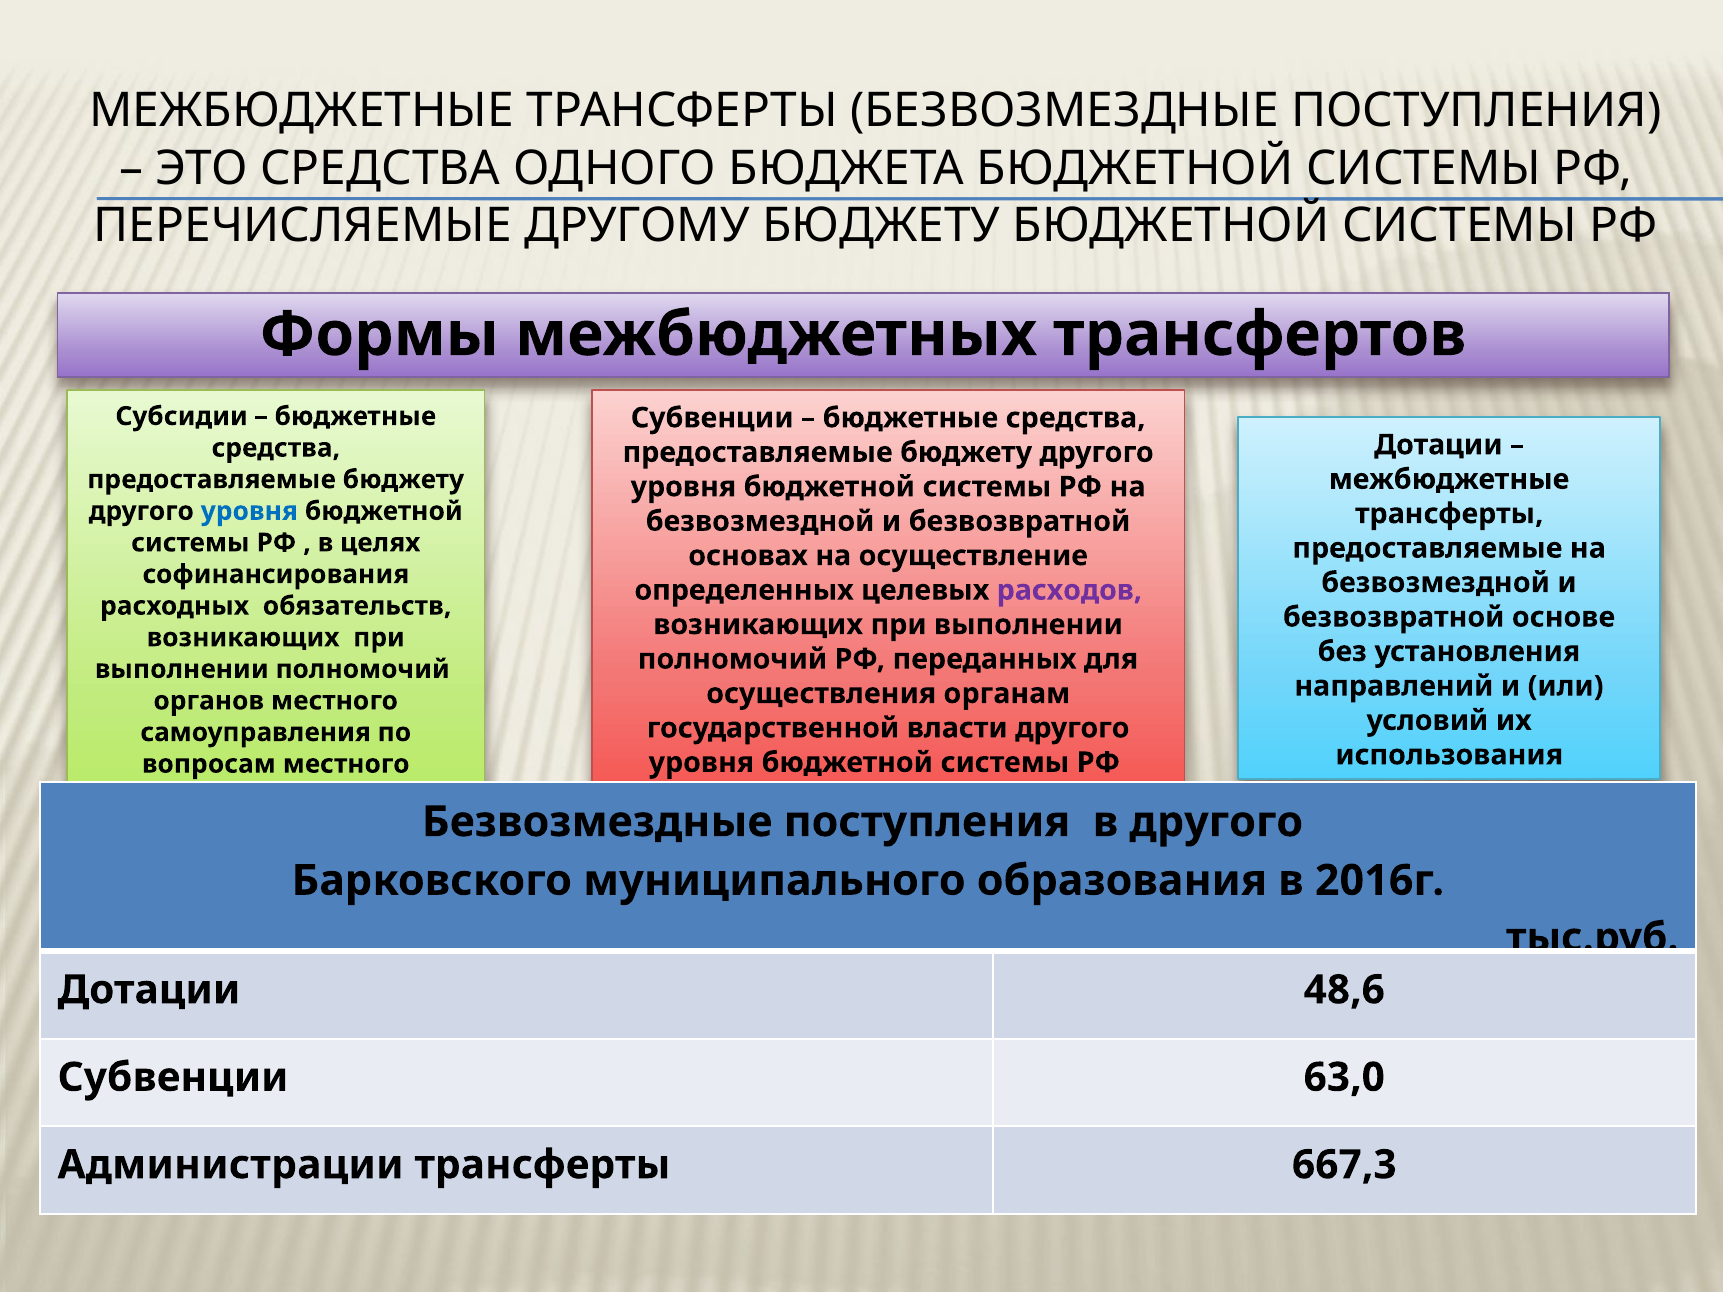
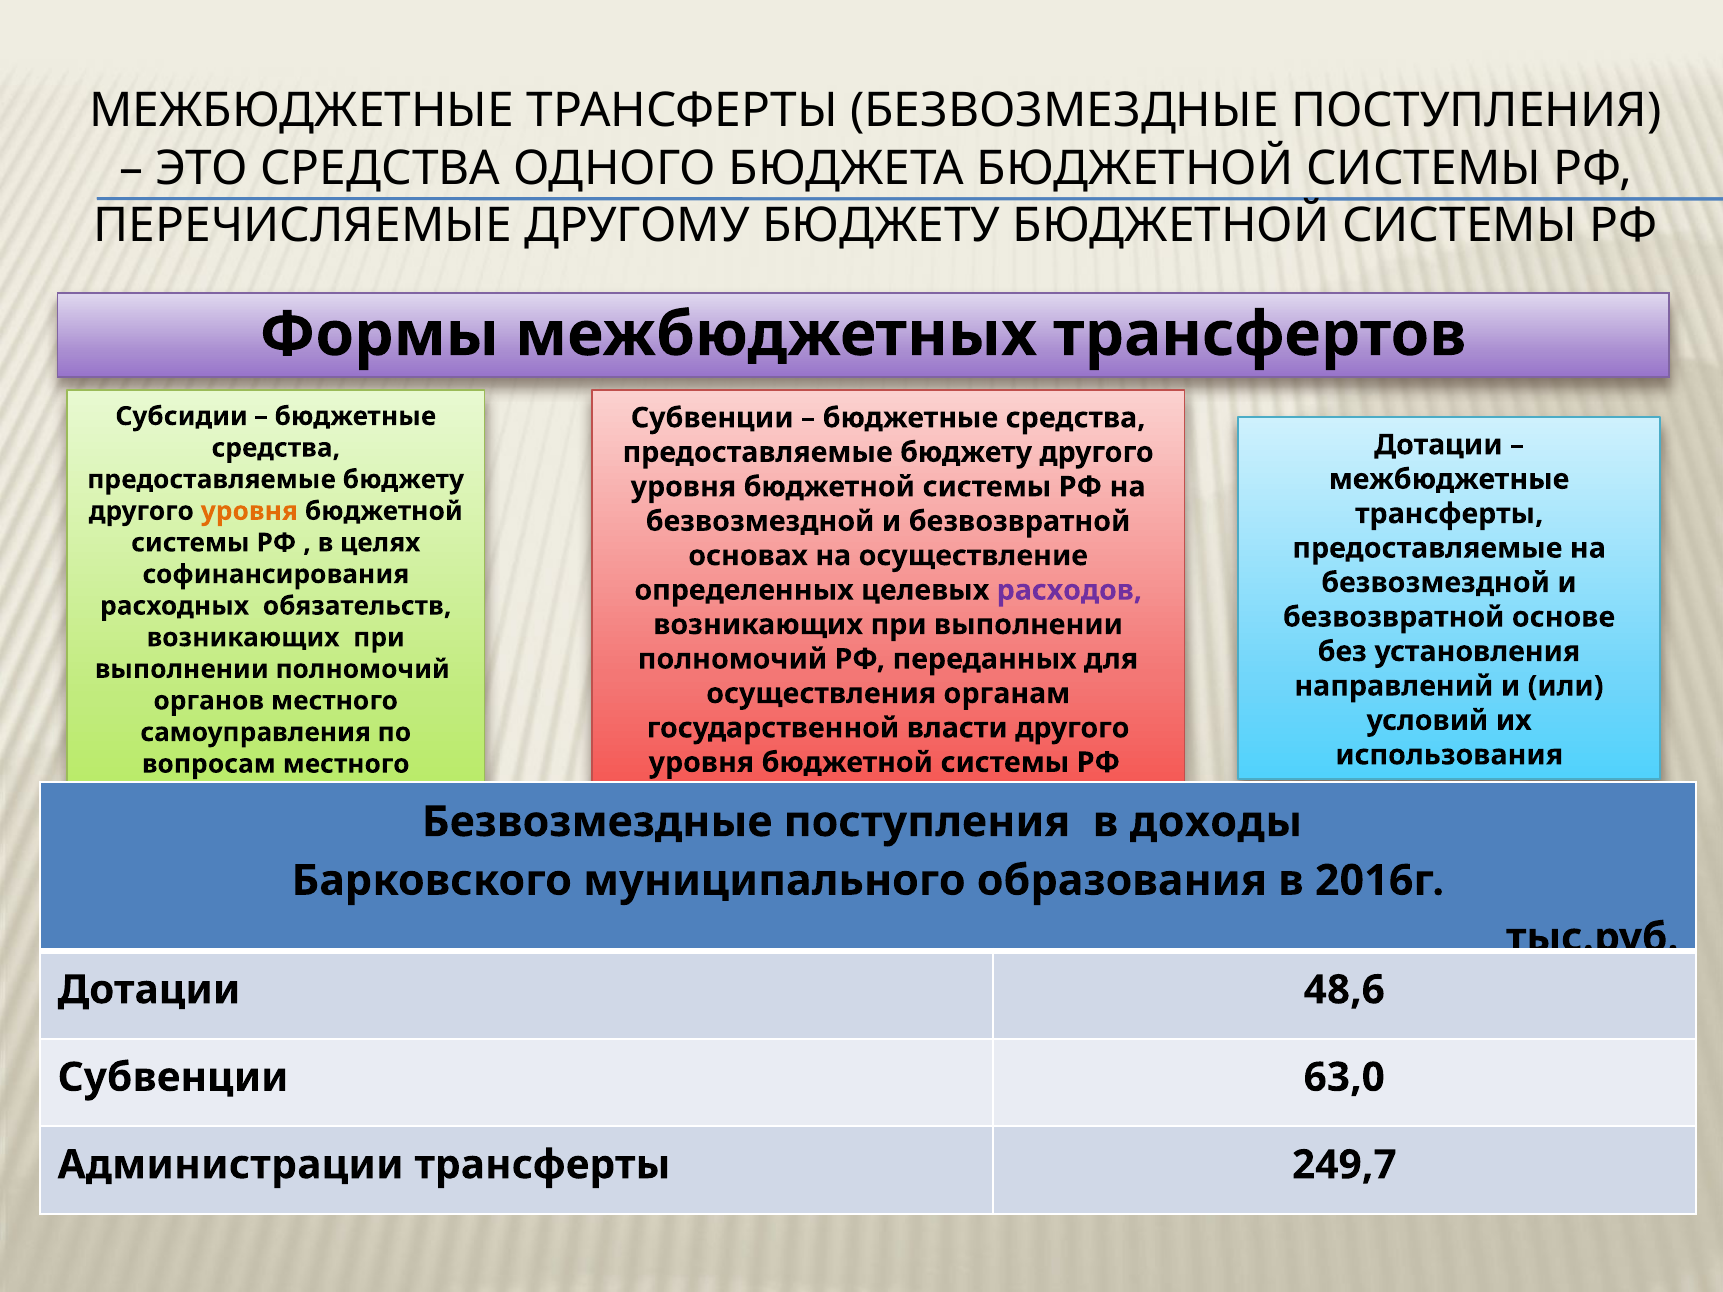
уровня at (249, 511) colour: blue -> orange
в другого: другого -> доходы
667,3: 667,3 -> 249,7
